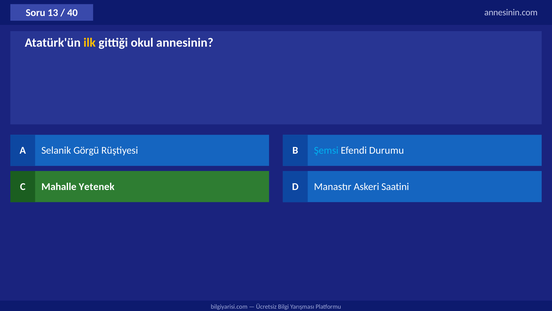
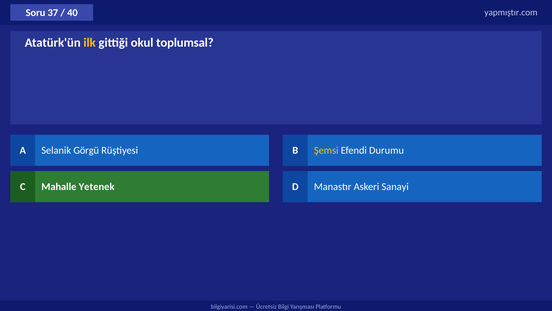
13: 13 -> 37
annesinin.com: annesinin.com -> yapmıştır.com
annesinin: annesinin -> toplumsal
Şemsi colour: light blue -> yellow
Saatini: Saatini -> Sanayi
